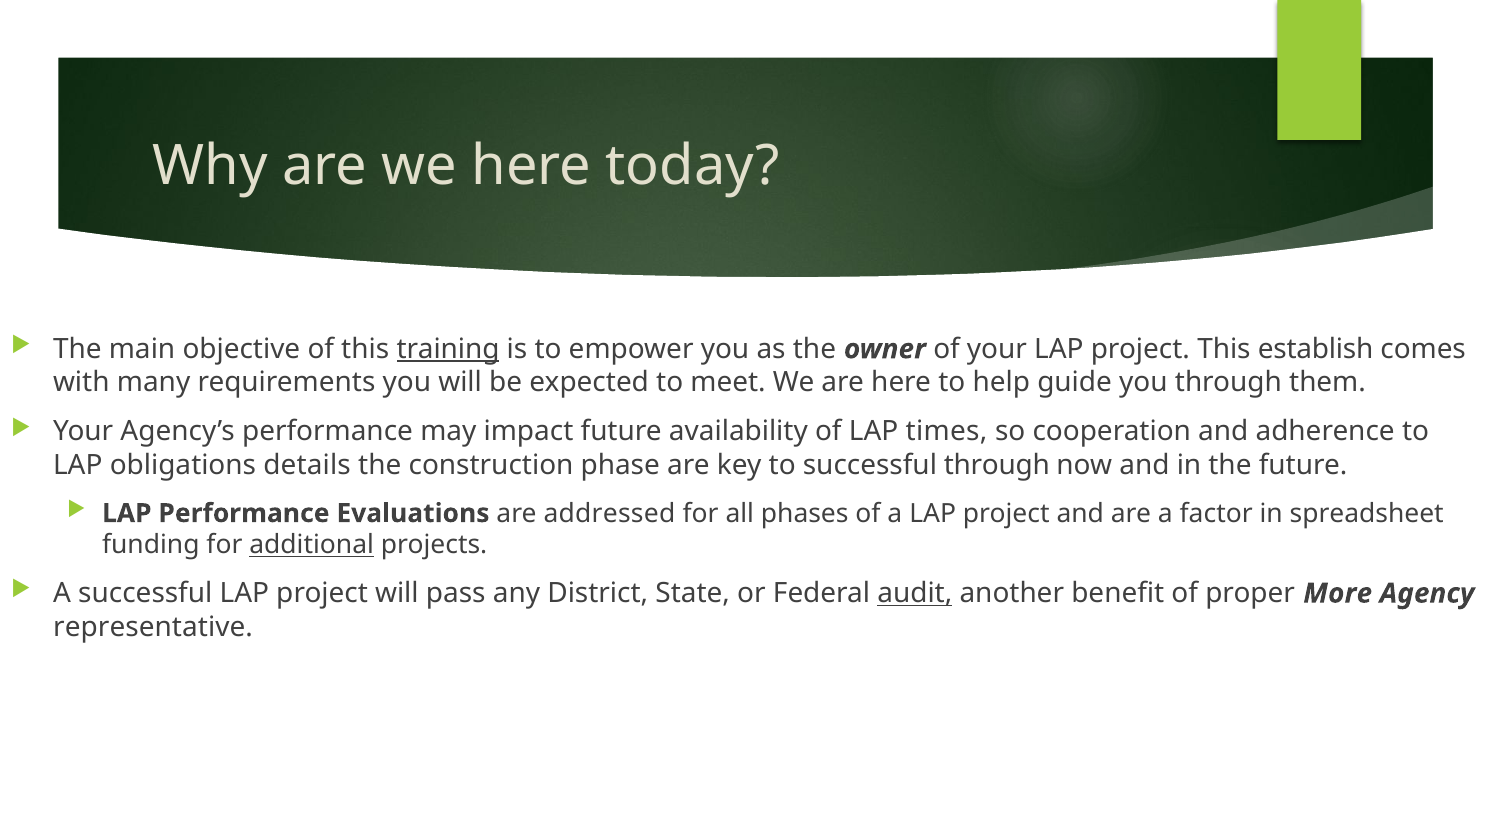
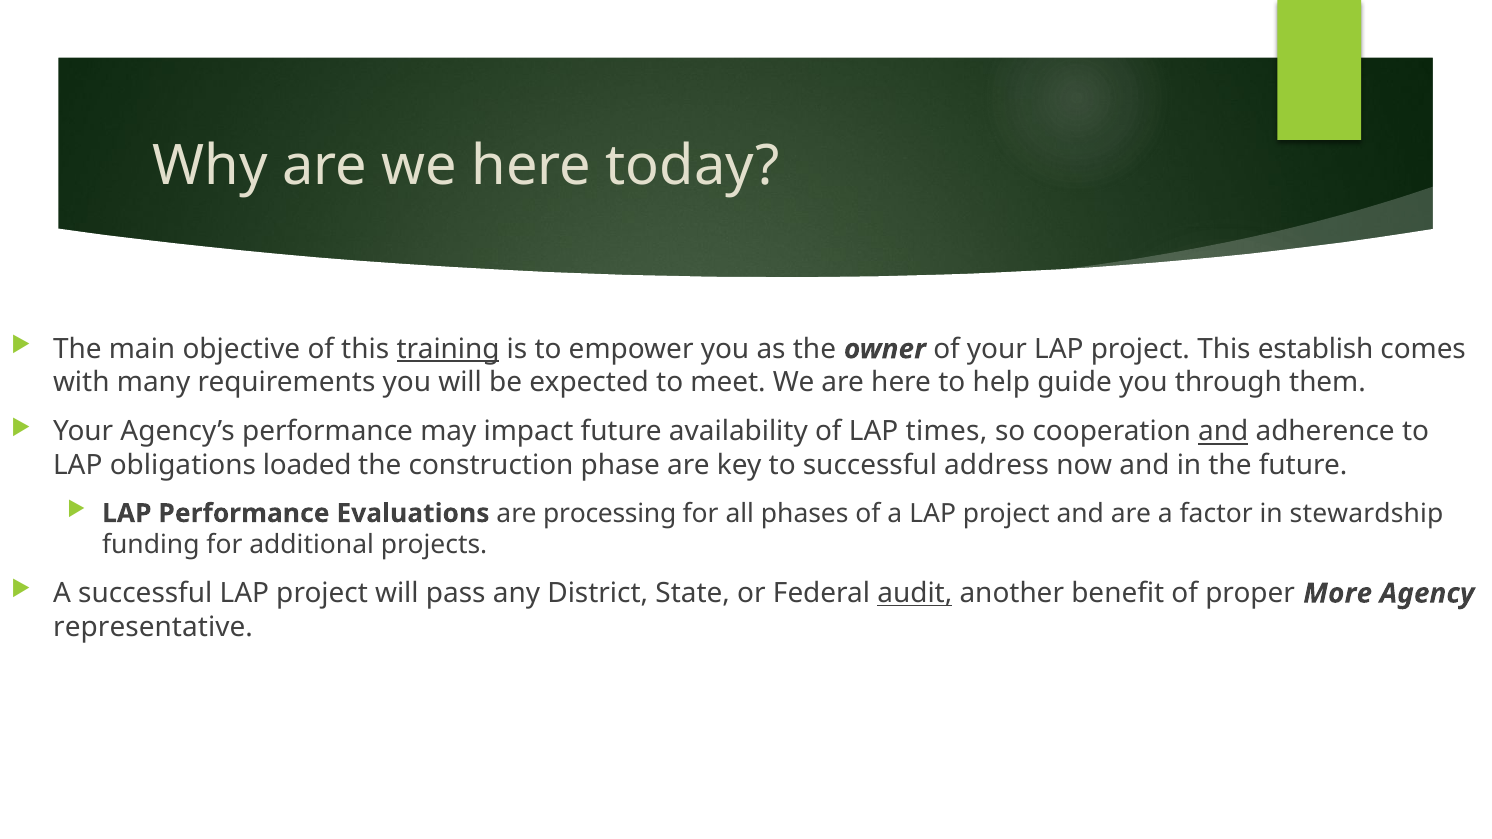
and at (1223, 432) underline: none -> present
details: details -> loaded
successful through: through -> address
addressed: addressed -> processing
spreadsheet: spreadsheet -> stewardship
additional underline: present -> none
